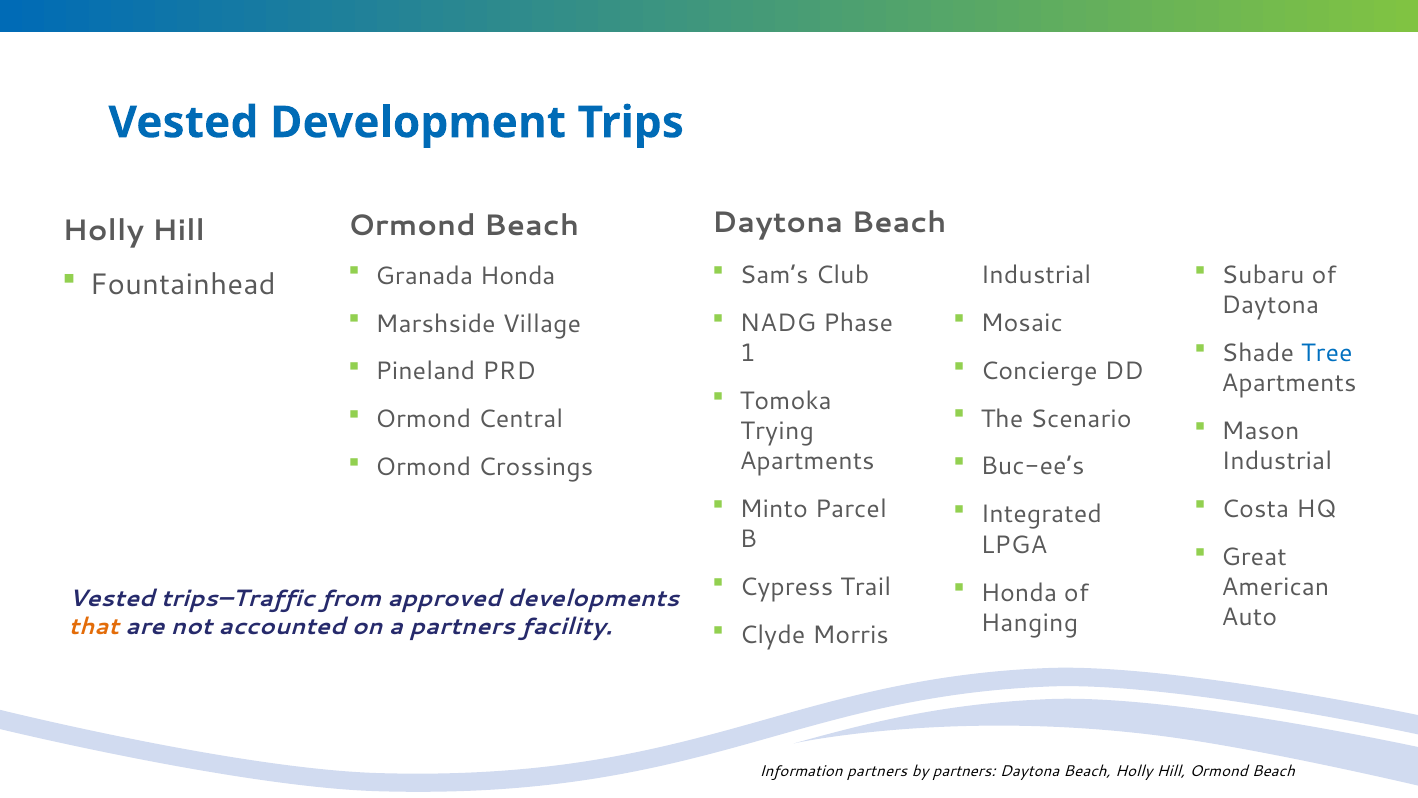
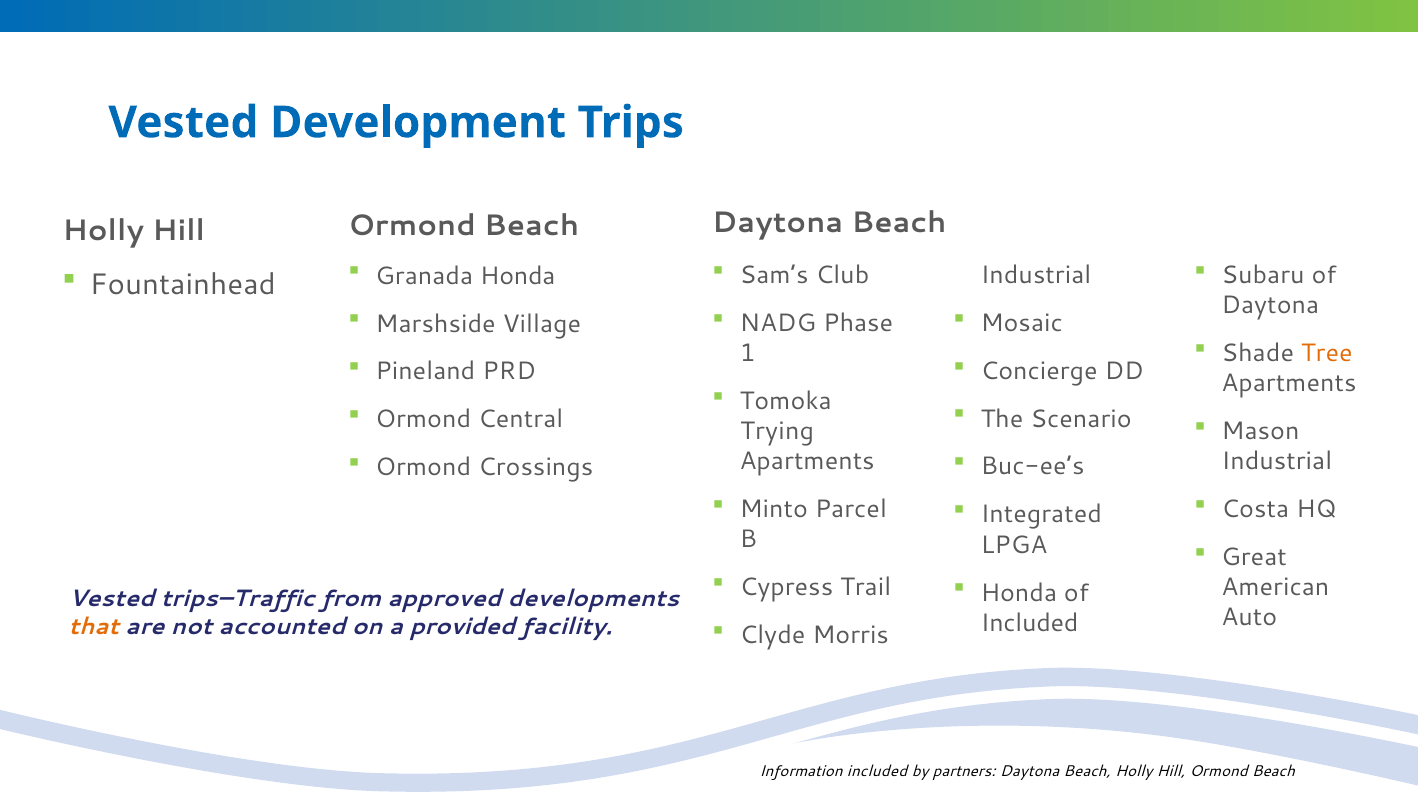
Tree colour: blue -> orange
Hanging at (1029, 623): Hanging -> Included
a partners: partners -> provided
Information partners: partners -> included
